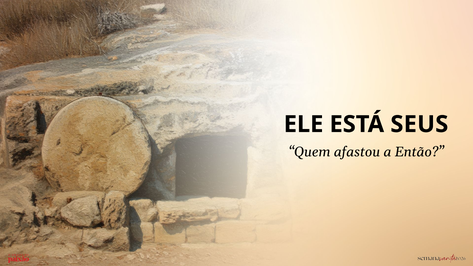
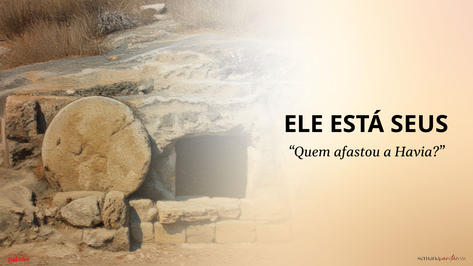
Então: Então -> Havia
